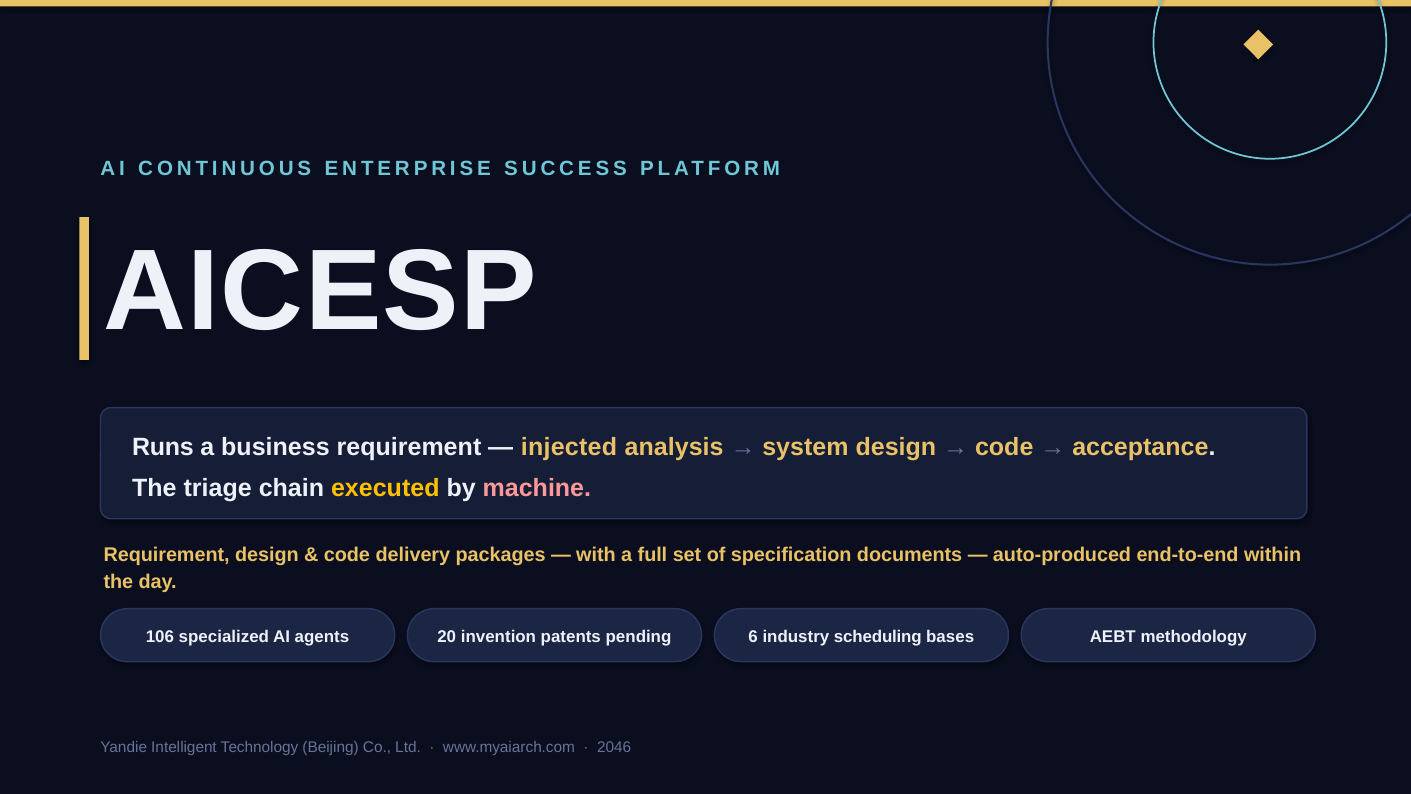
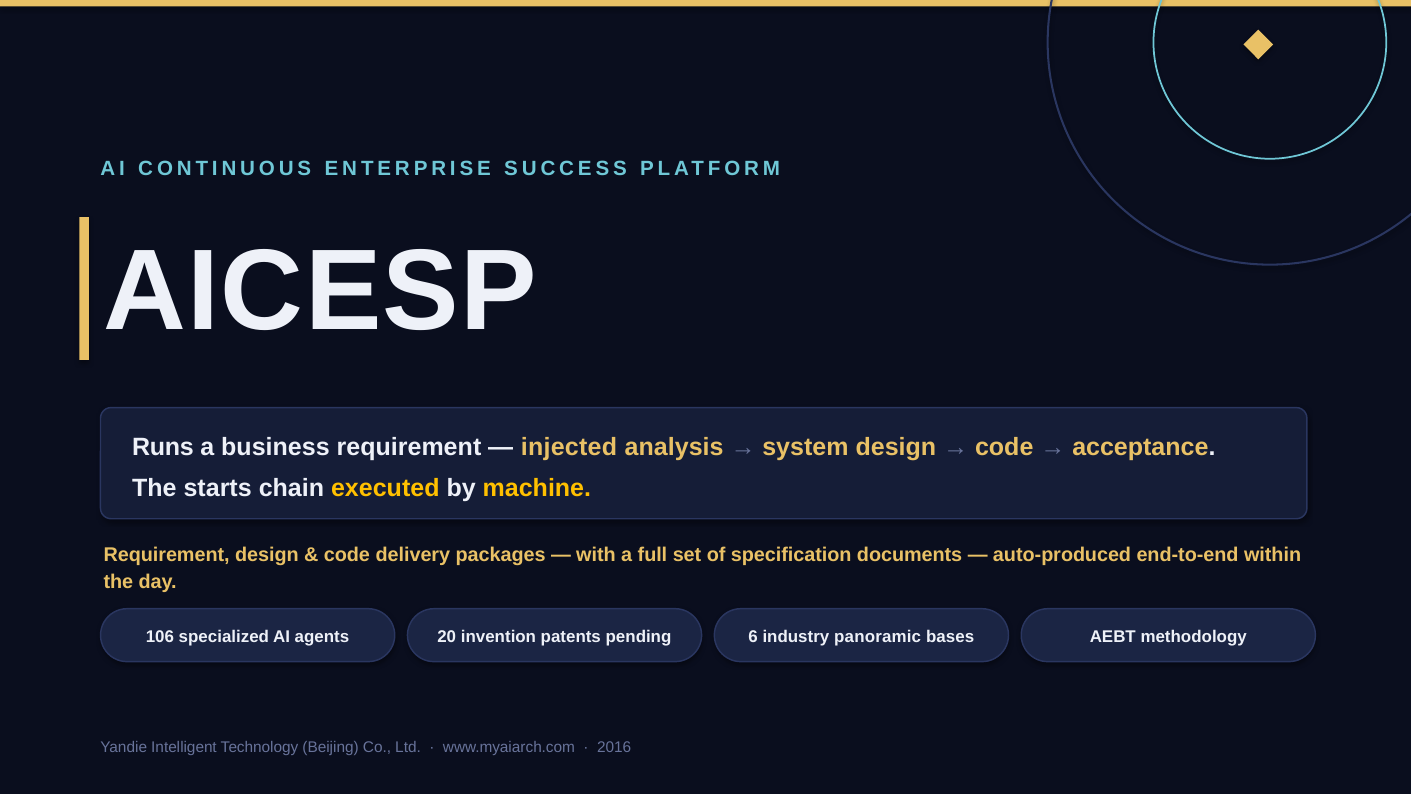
triage: triage -> starts
machine colour: pink -> yellow
scheduling: scheduling -> panoramic
2046: 2046 -> 2016
